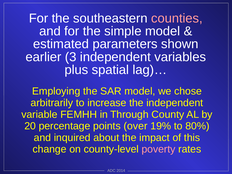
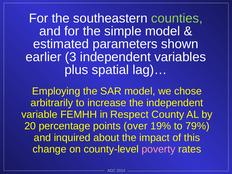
counties colour: pink -> light green
Through: Through -> Respect
80%: 80% -> 79%
